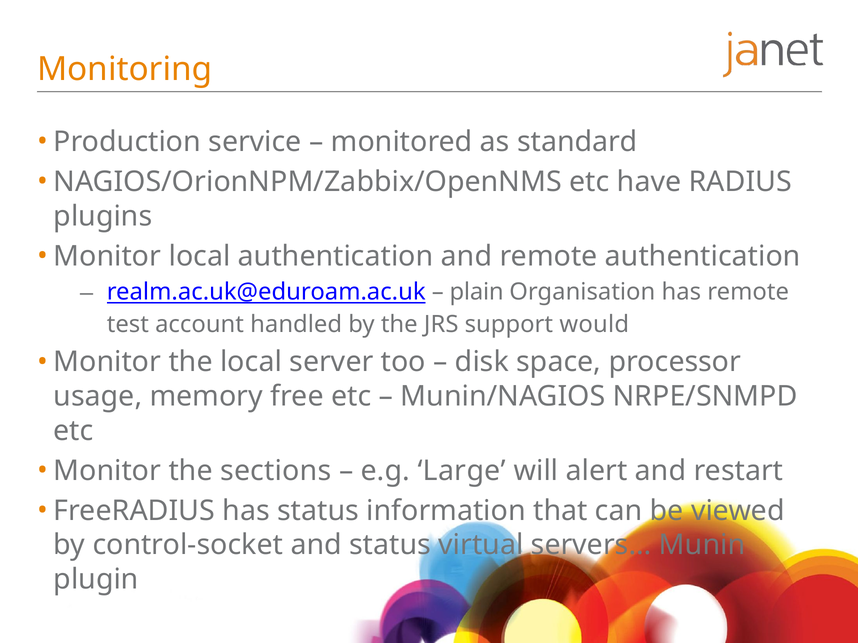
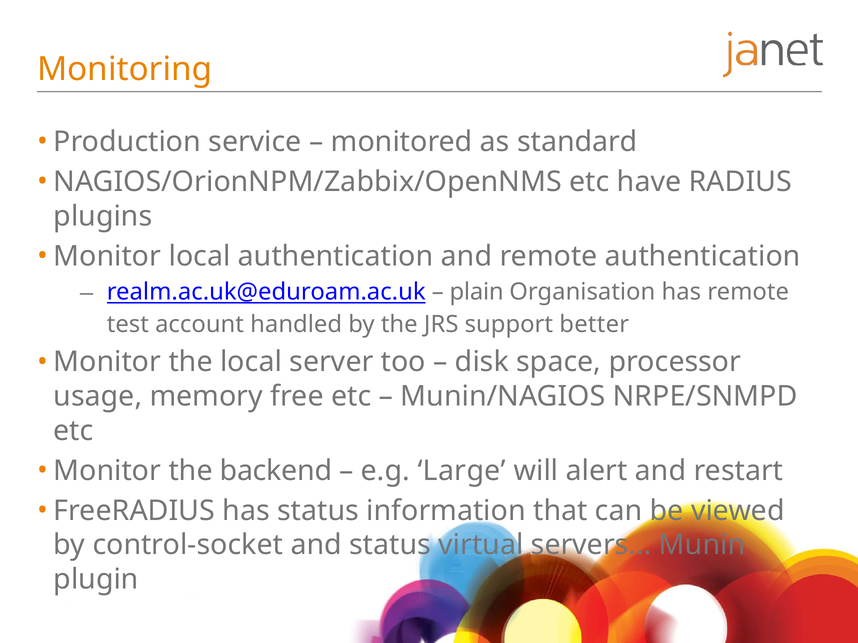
would: would -> better
sections: sections -> backend
